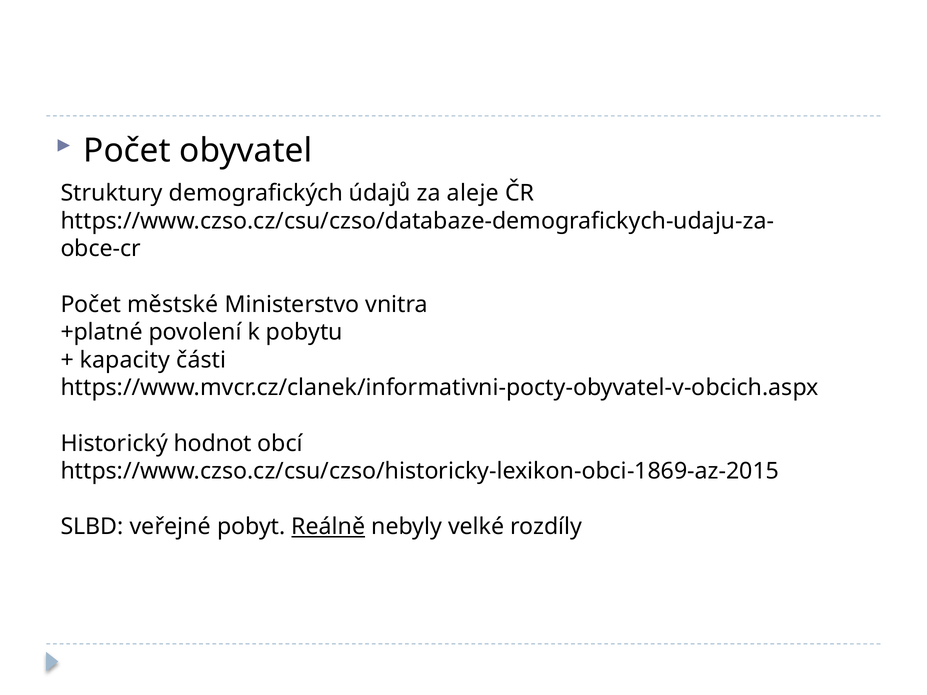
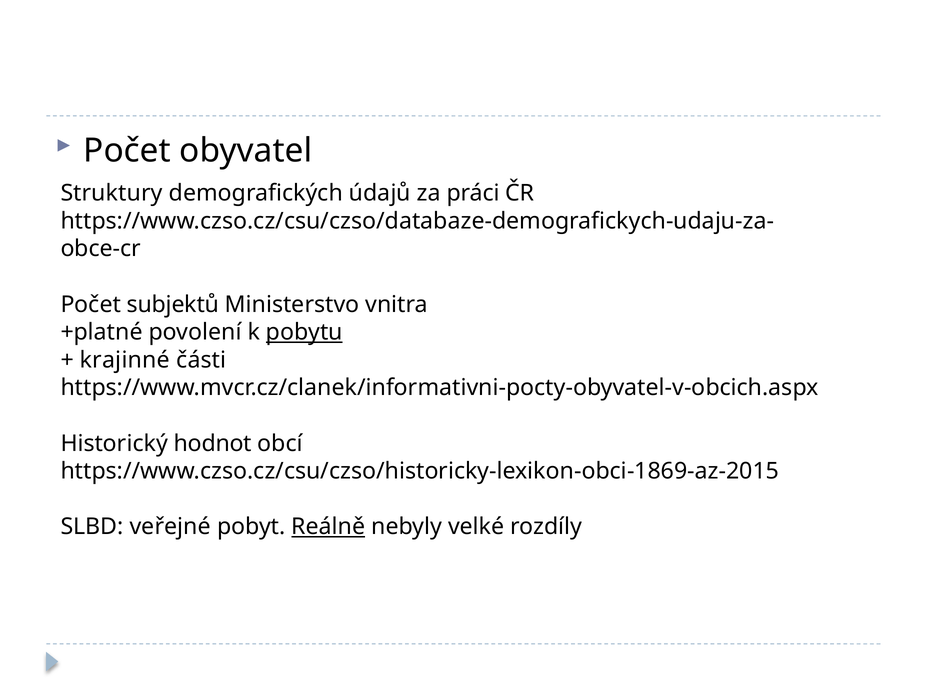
aleje: aleje -> práci
městské: městské -> subjektů
pobytu underline: none -> present
kapacity: kapacity -> krajinné
